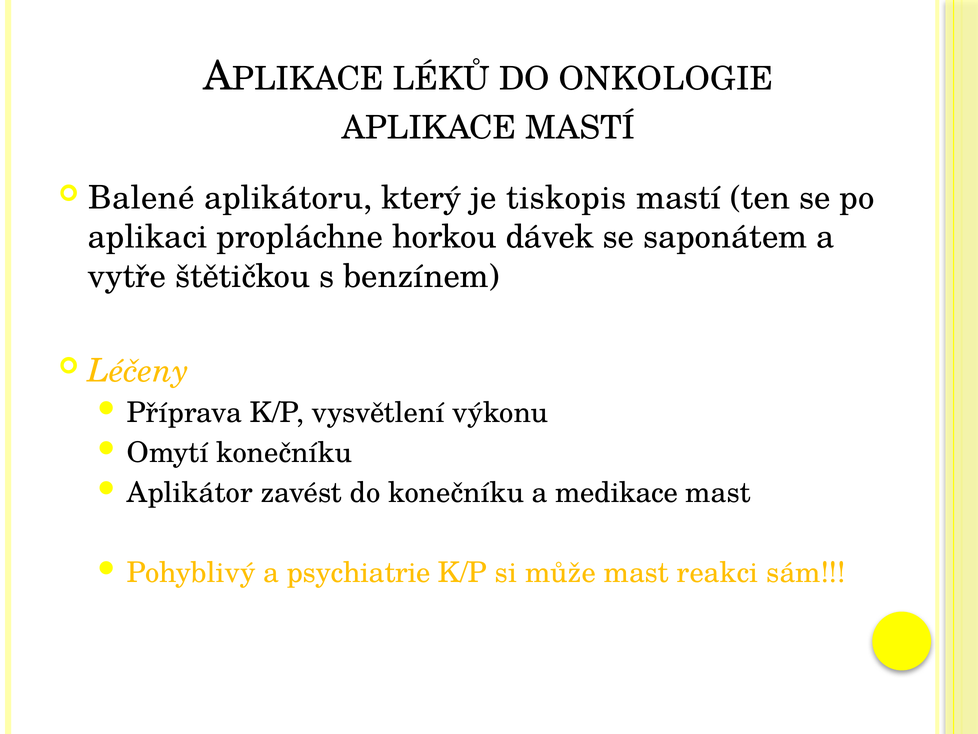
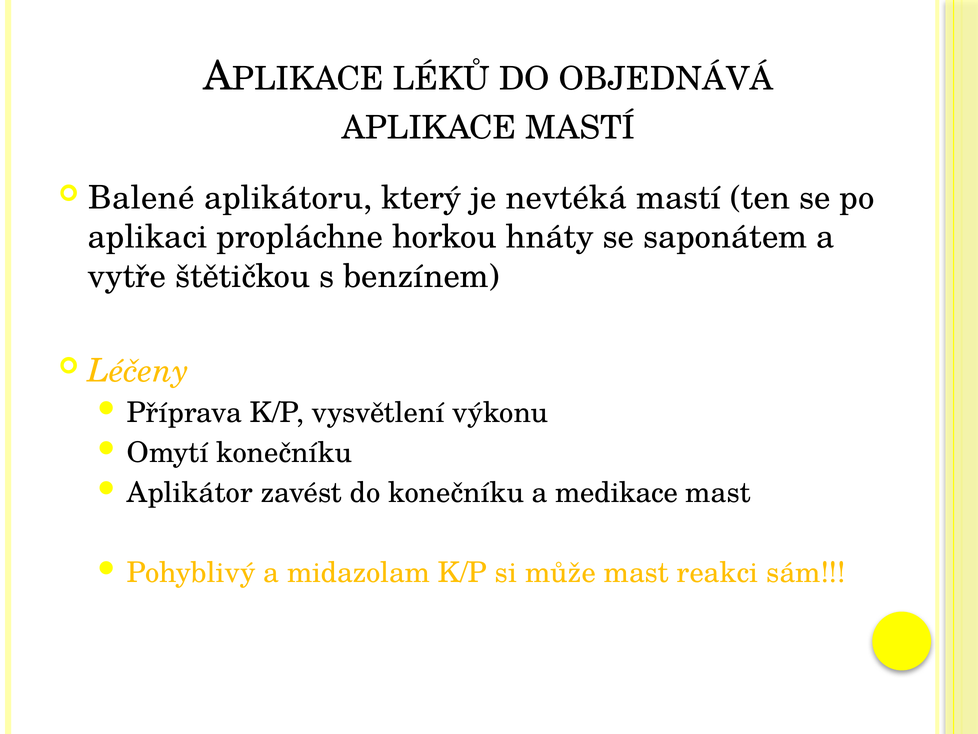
ONKOLOGIE: ONKOLOGIE -> OBJEDNÁVÁ
tiskopis: tiskopis -> nevtéká
dávek: dávek -> hnáty
psychiatrie: psychiatrie -> midazolam
